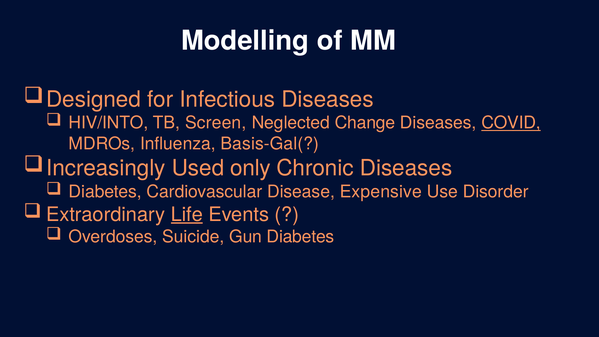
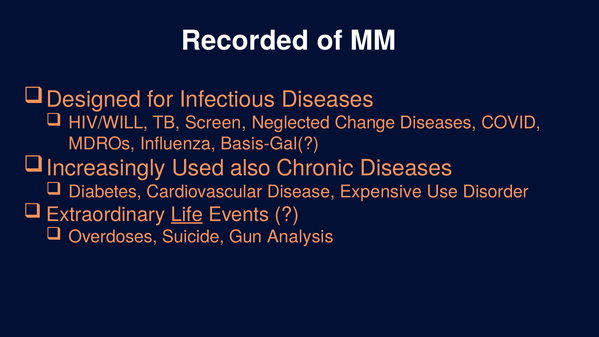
Modelling: Modelling -> Recorded
HIV/INTO: HIV/INTO -> HIV/WILL
COVID underline: present -> none
only: only -> also
Gun Diabetes: Diabetes -> Analysis
